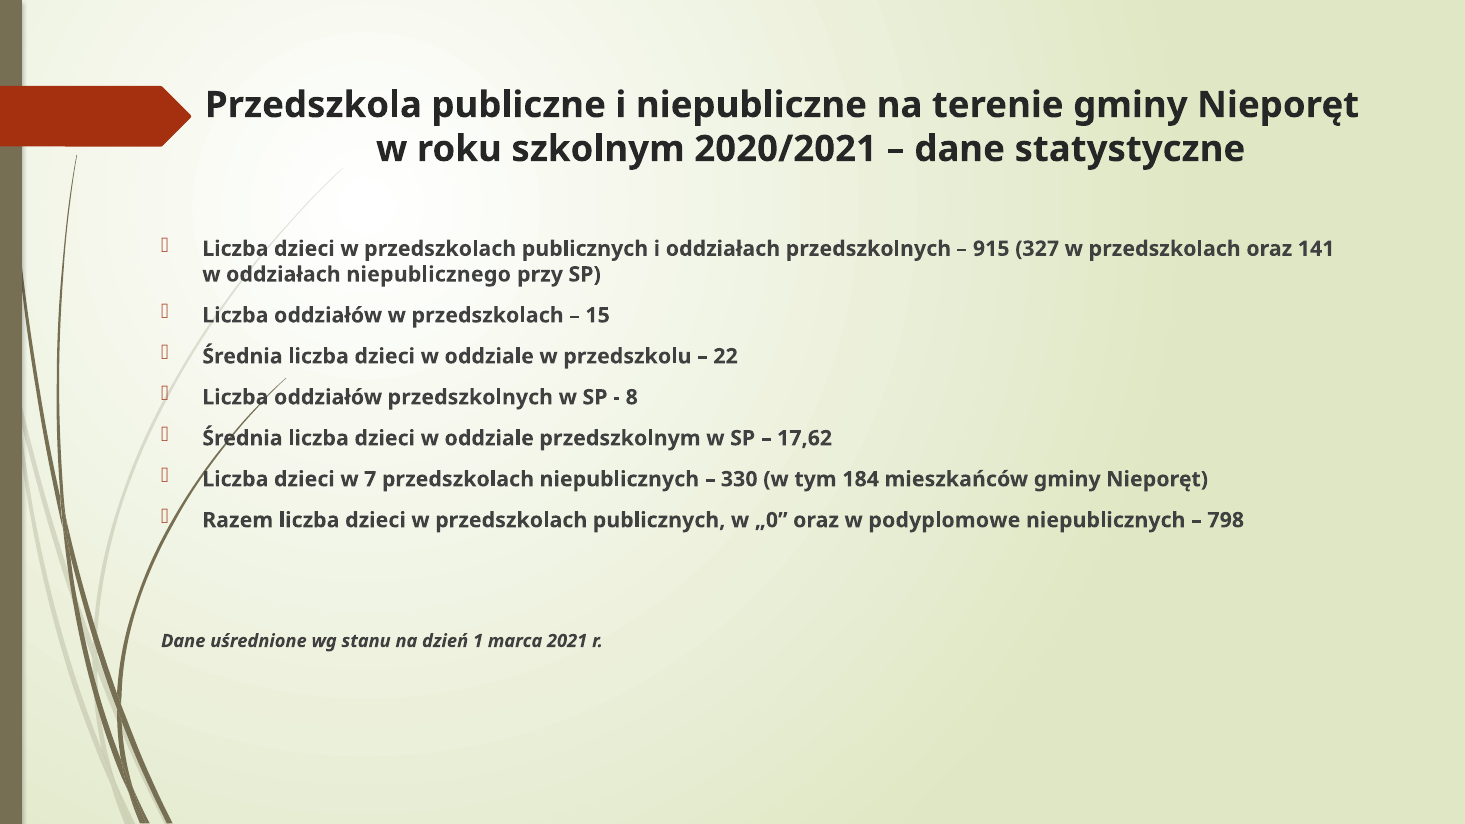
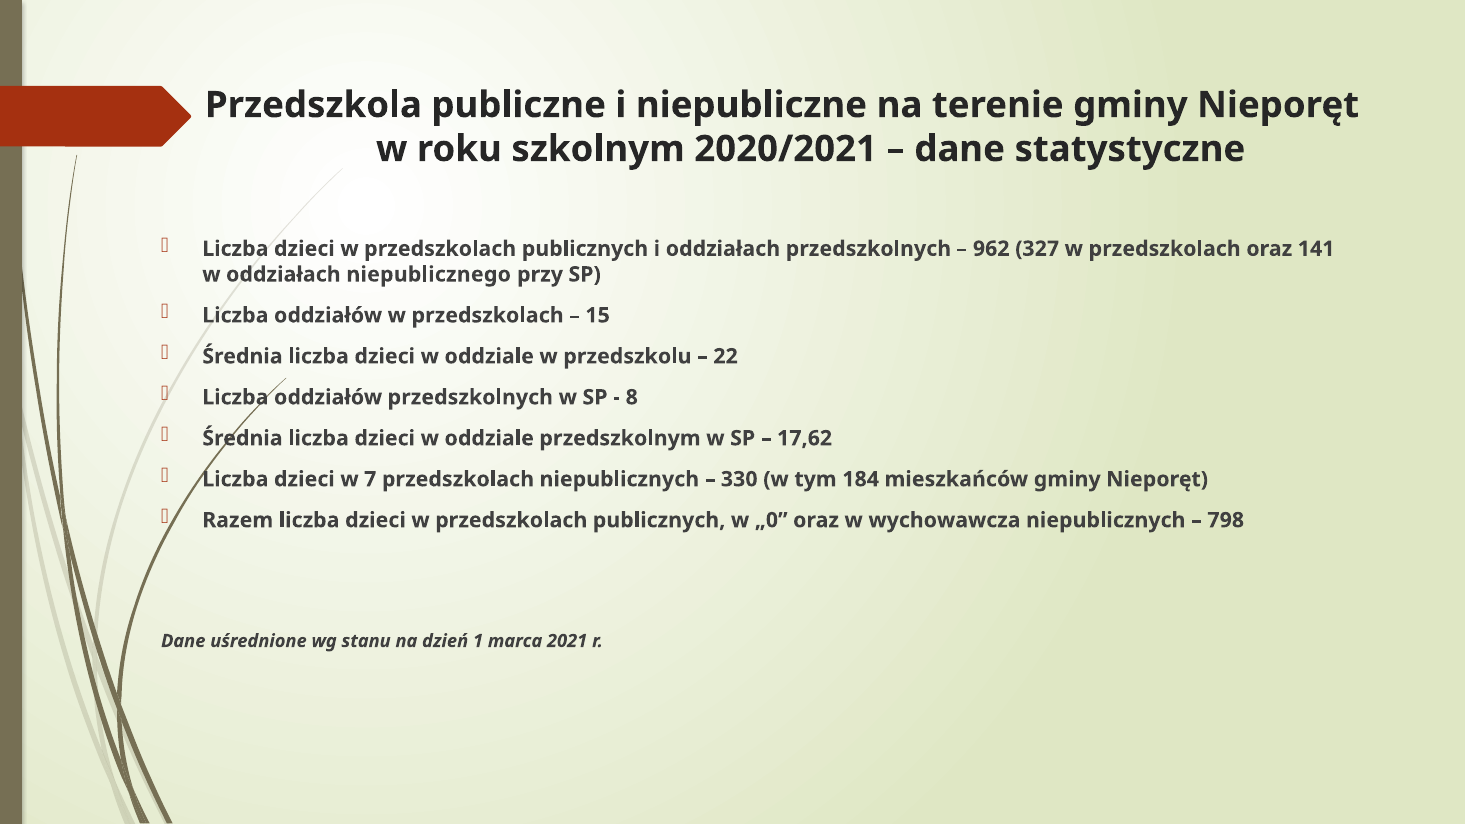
915: 915 -> 962
podyplomowe: podyplomowe -> wychowawcza
